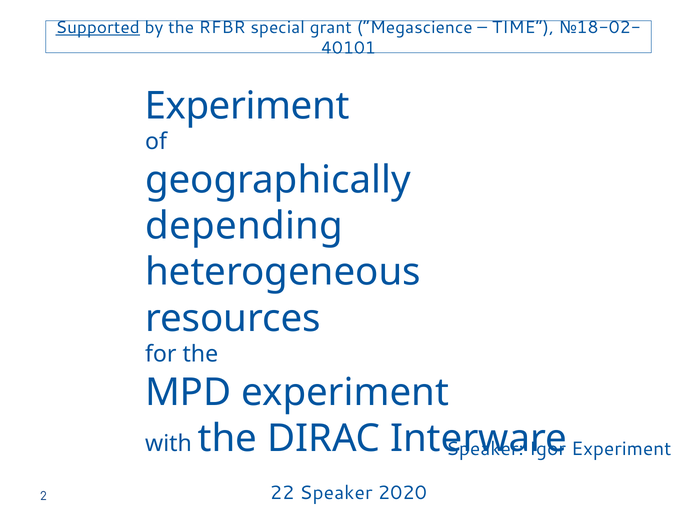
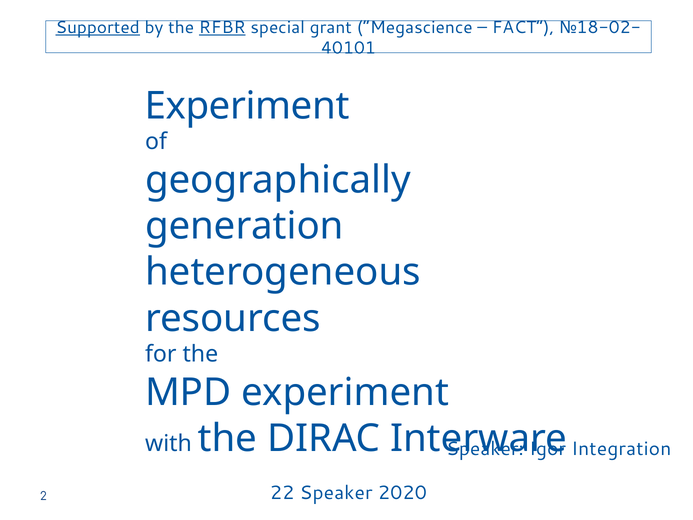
RFBR underline: none -> present
TIME: TIME -> FACT
depending: depending -> generation
Experiment at (621, 449): Experiment -> Integration
